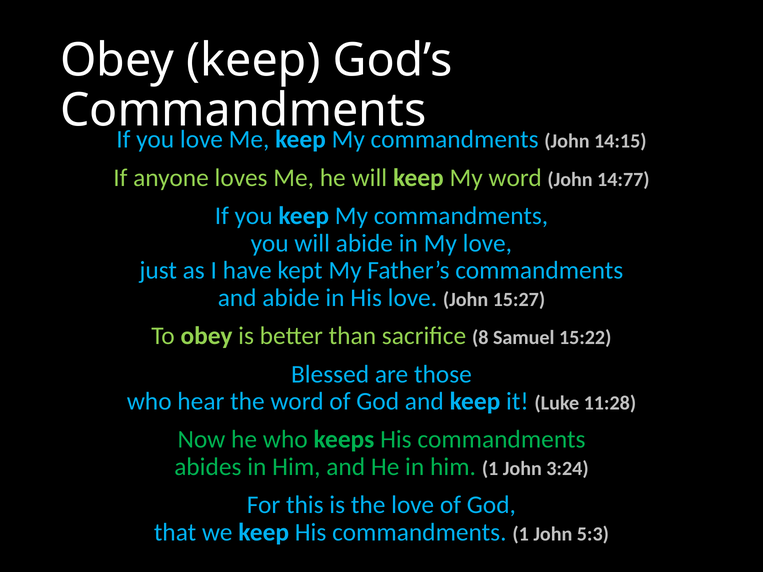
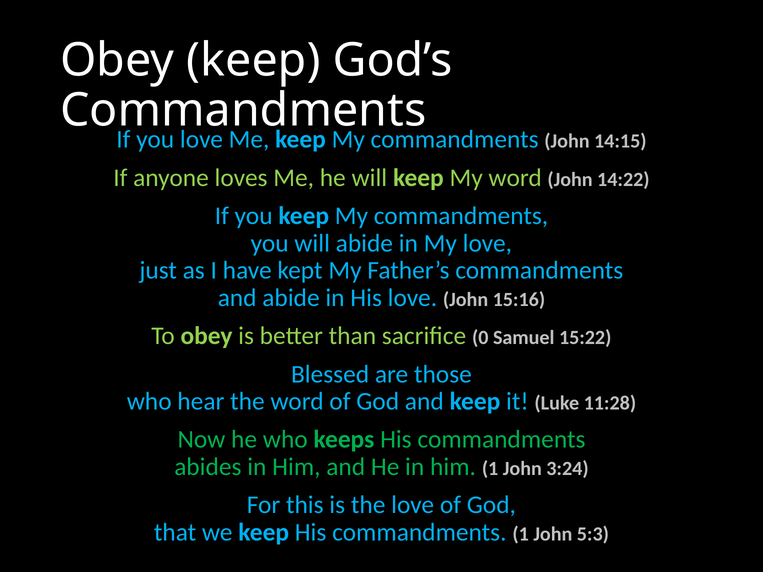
14:77: 14:77 -> 14:22
15:27: 15:27 -> 15:16
8: 8 -> 0
